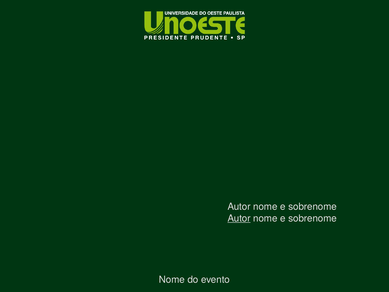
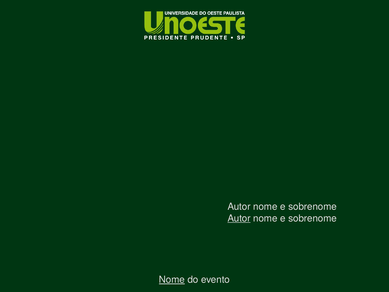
Nome at (172, 279) underline: none -> present
